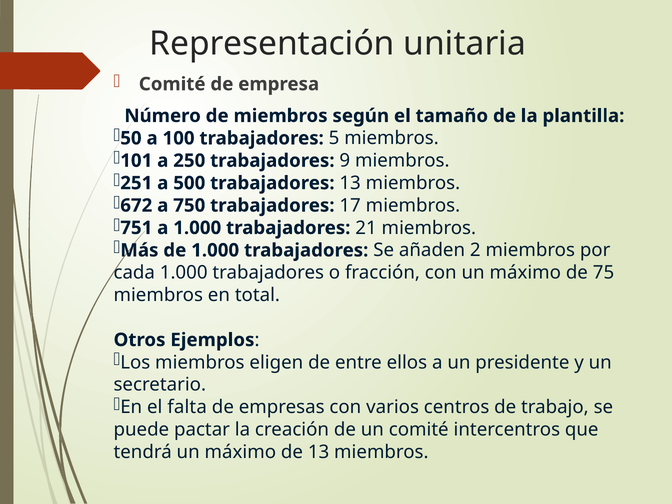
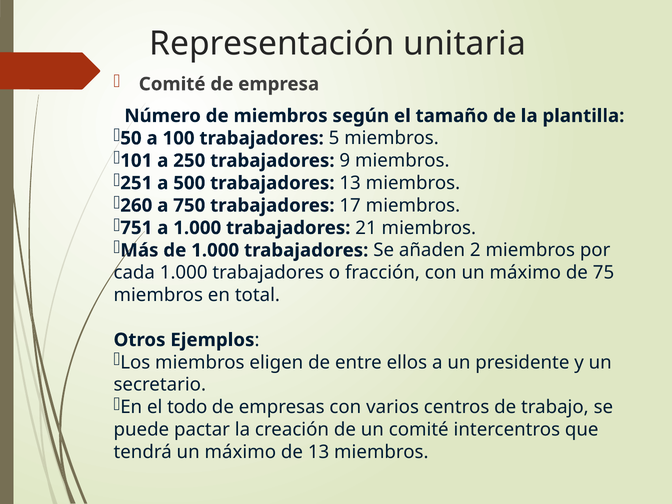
672: 672 -> 260
falta: falta -> todo
